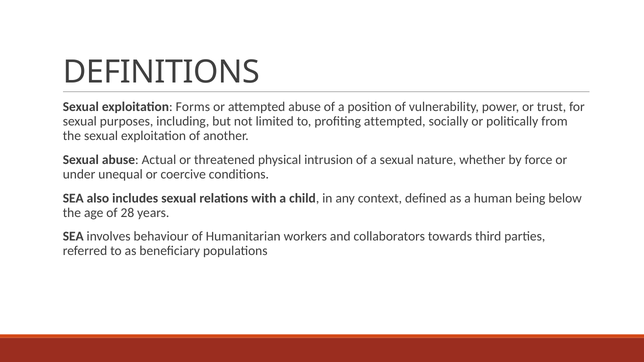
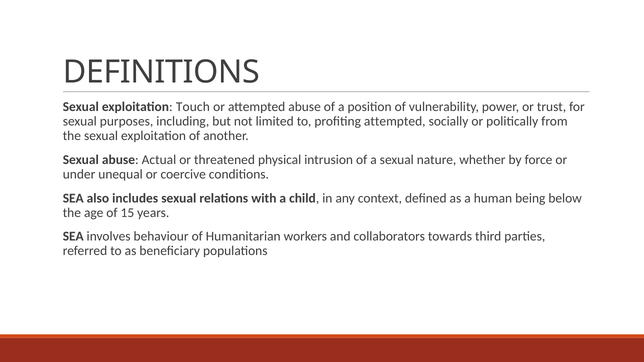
Forms: Forms -> Touch
28: 28 -> 15
